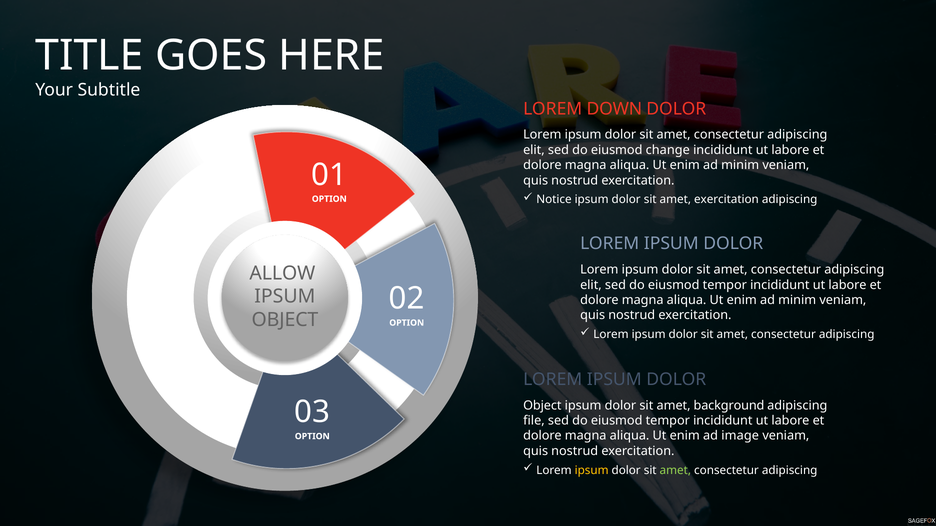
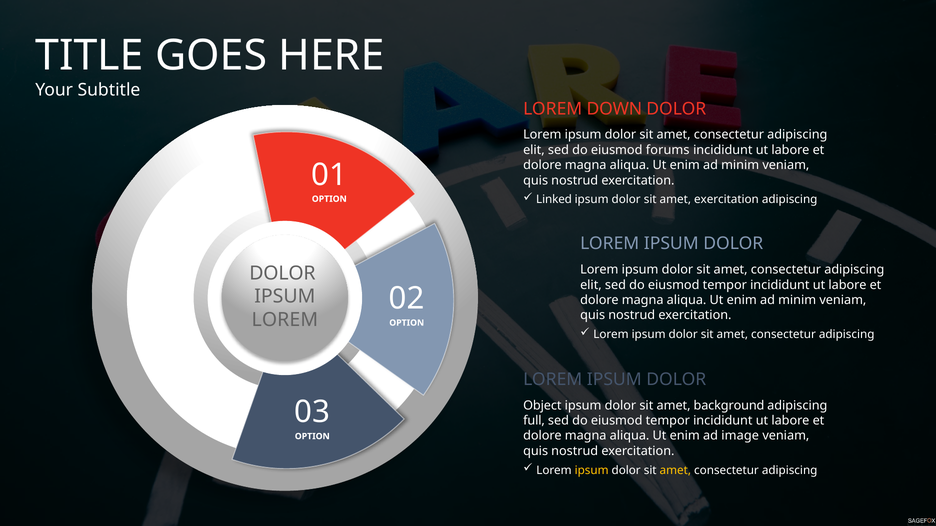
change: change -> forums
Notice: Notice -> Linked
ALLOW at (282, 273): ALLOW -> DOLOR
OBJECT at (285, 320): OBJECT -> LOREM
file: file -> full
amet at (675, 471) colour: light green -> yellow
